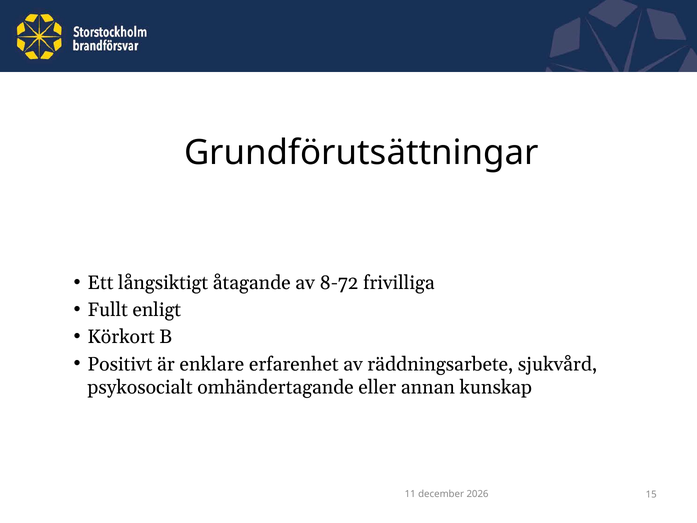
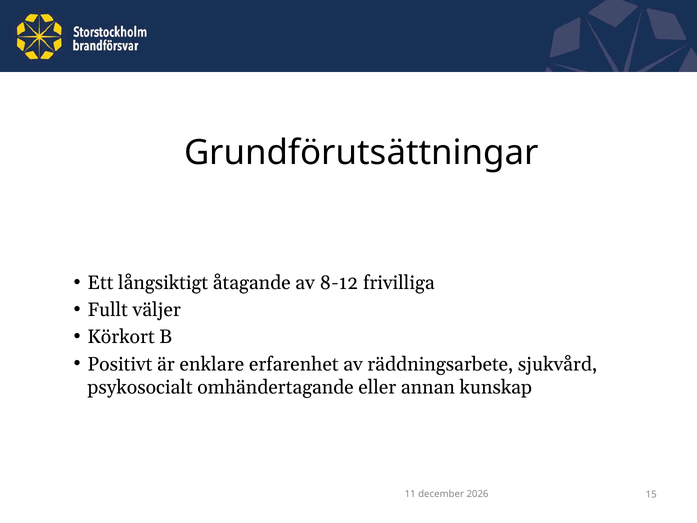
8-72: 8-72 -> 8-12
enligt: enligt -> väljer
